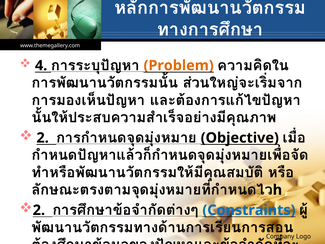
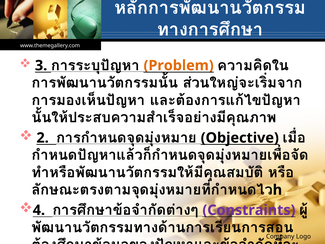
4: 4 -> 3
2 at (39, 210): 2 -> 4
Constraints colour: blue -> purple
